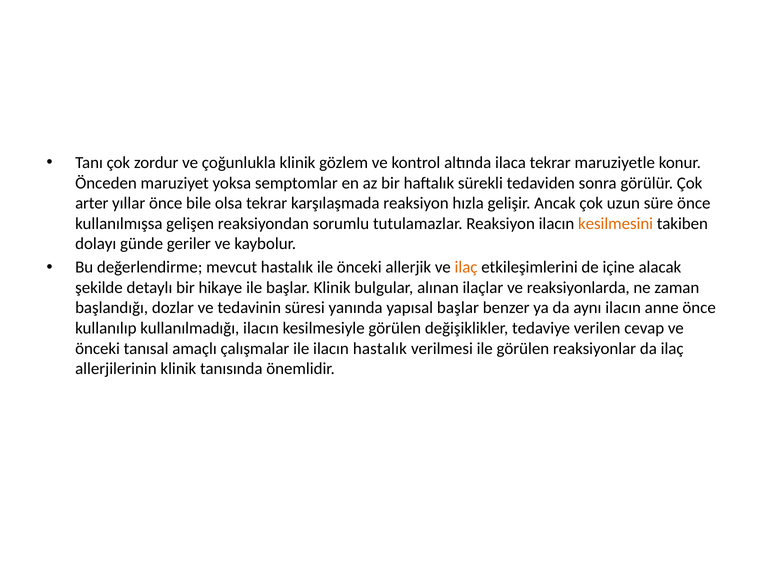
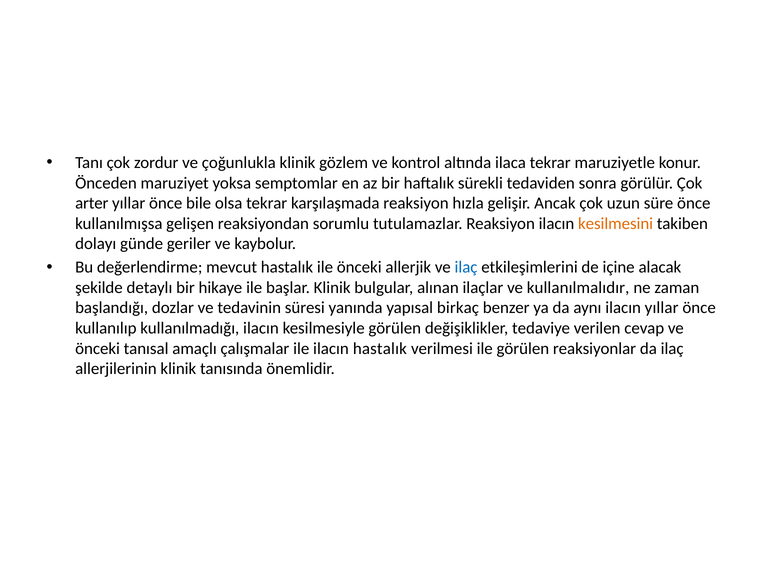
ilaç at (466, 268) colour: orange -> blue
reaksiyonlarda: reaksiyonlarda -> kullanılmalıdır
yapısal başlar: başlar -> birkaç
ilacın anne: anne -> yıllar
